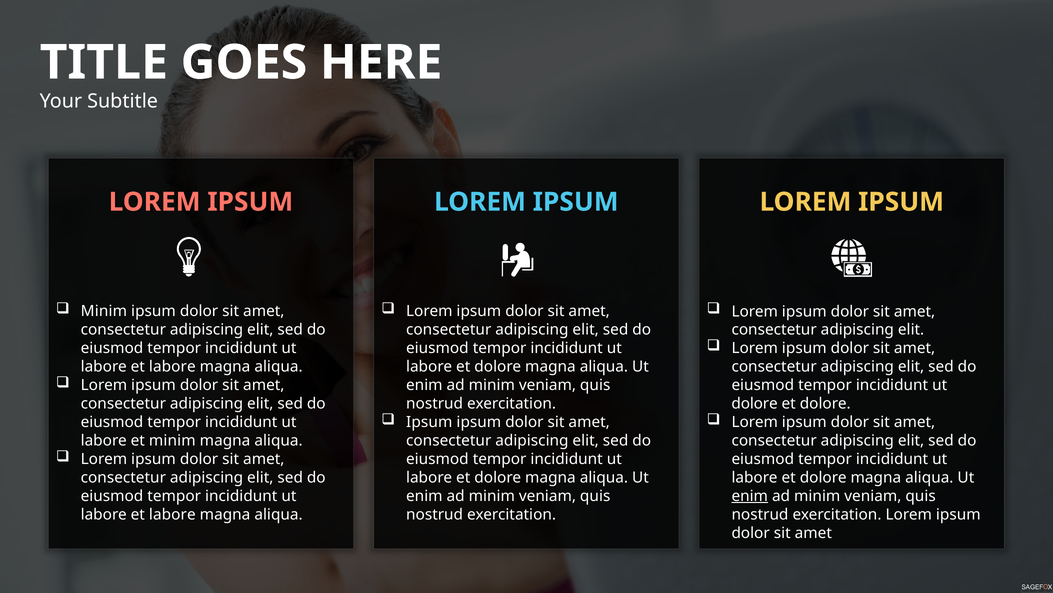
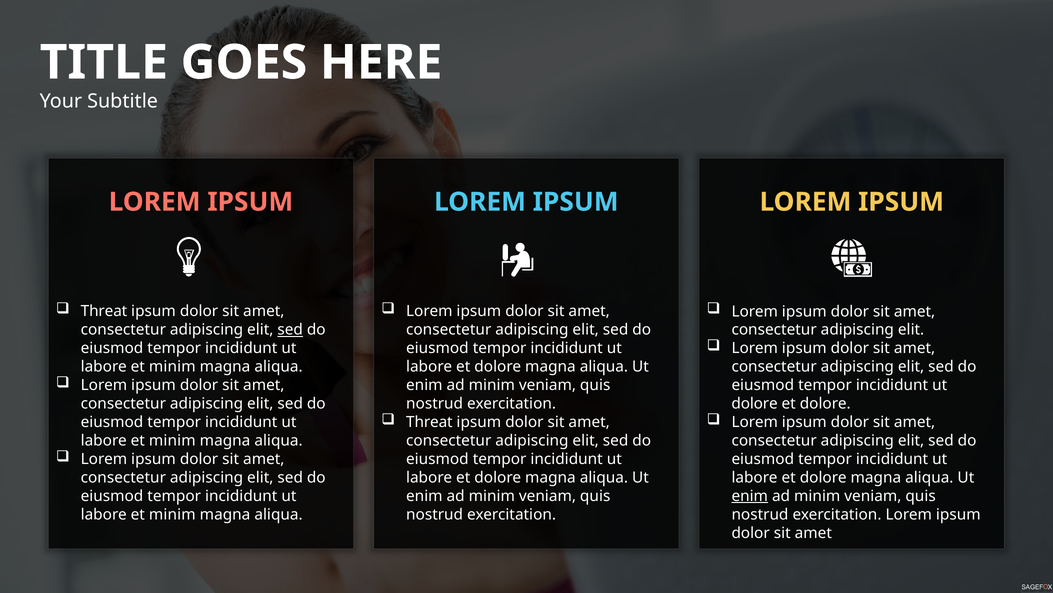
Minim at (104, 311): Minim -> Threat
sed at (290, 329) underline: none -> present
labore at (172, 366): labore -> minim
Ipsum at (429, 422): Ipsum -> Threat
labore at (172, 514): labore -> minim
